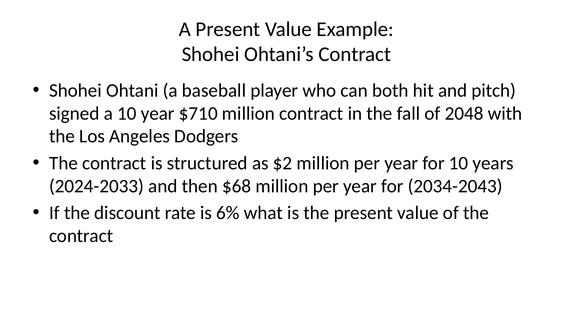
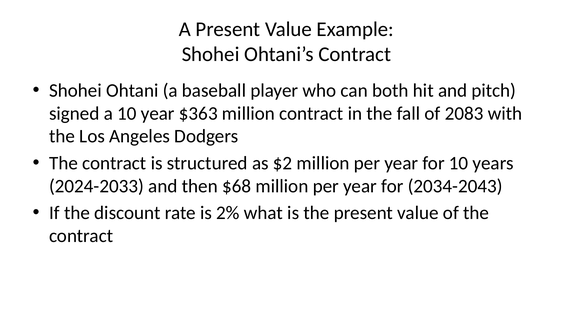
$710: $710 -> $363
2048: 2048 -> 2083
6%: 6% -> 2%
